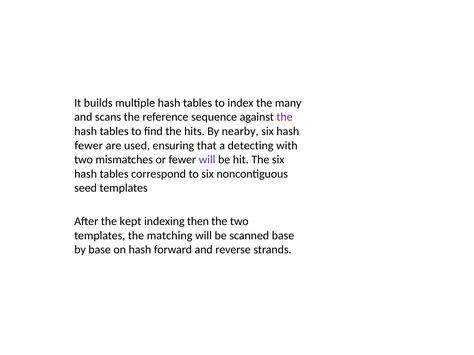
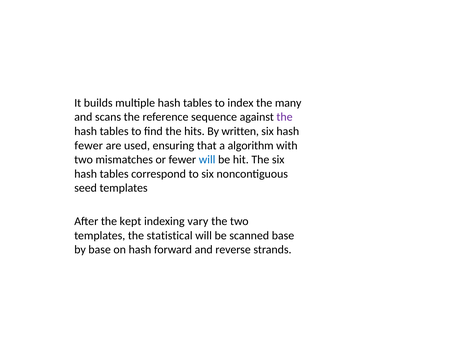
nearby: nearby -> written
detecting: detecting -> algorithm
will at (207, 160) colour: purple -> blue
then: then -> vary
matching: matching -> statistical
